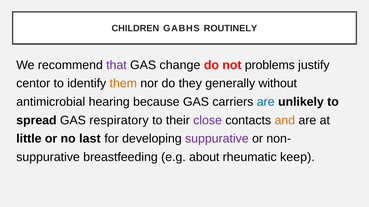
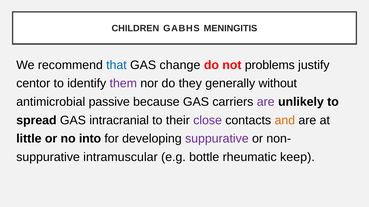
ROUTINELY: ROUTINELY -> MENINGITIS
that colour: purple -> blue
them colour: orange -> purple
hearing: hearing -> passive
are at (266, 102) colour: blue -> purple
respiratory: respiratory -> intracranial
last: last -> into
breastfeeding: breastfeeding -> intramuscular
about: about -> bottle
